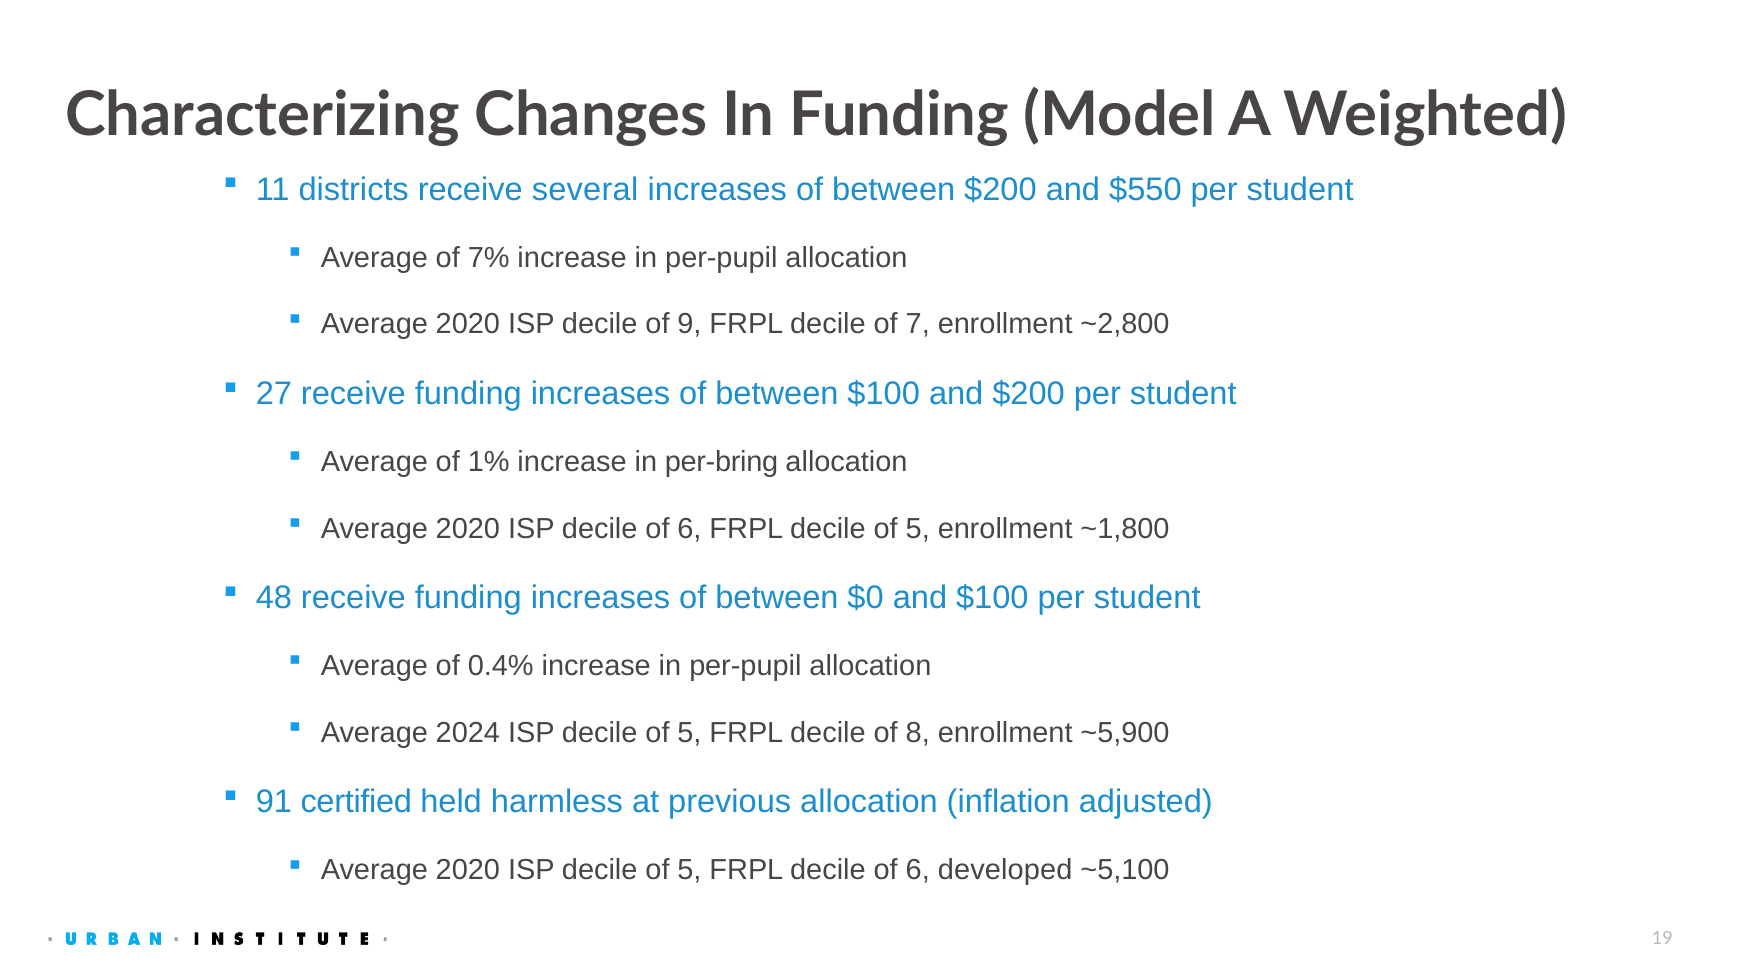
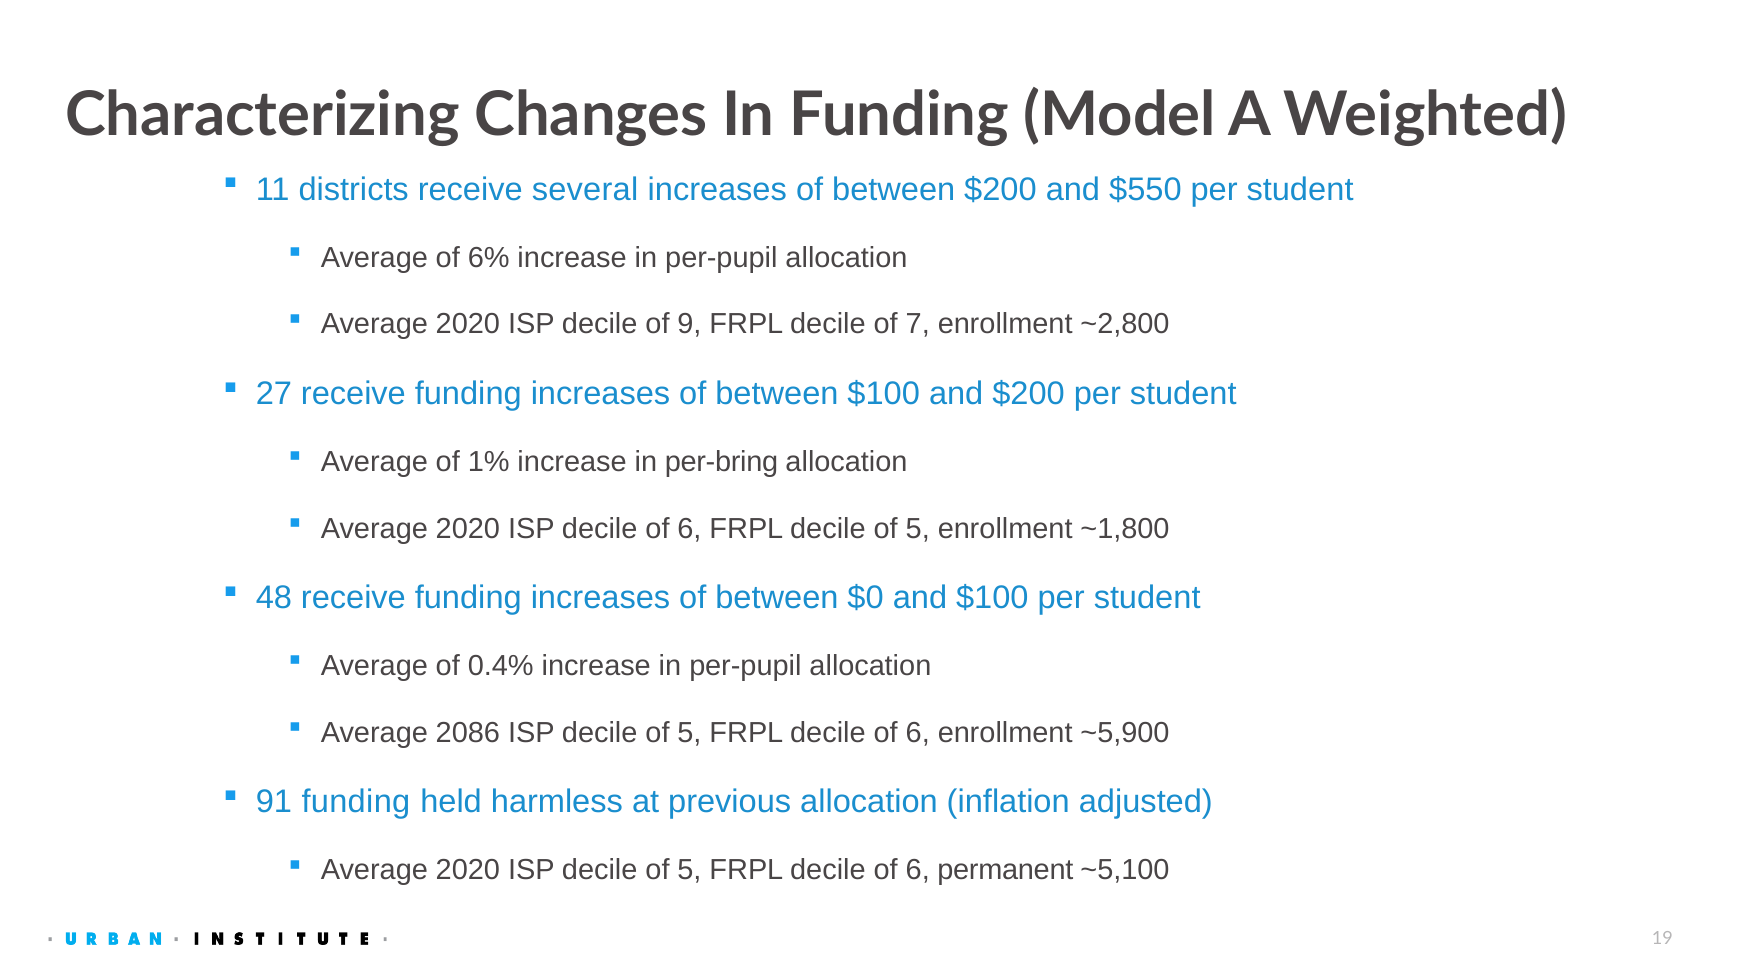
7%: 7% -> 6%
2024: 2024 -> 2086
8 at (918, 732): 8 -> 6
91 certified: certified -> funding
developed: developed -> permanent
